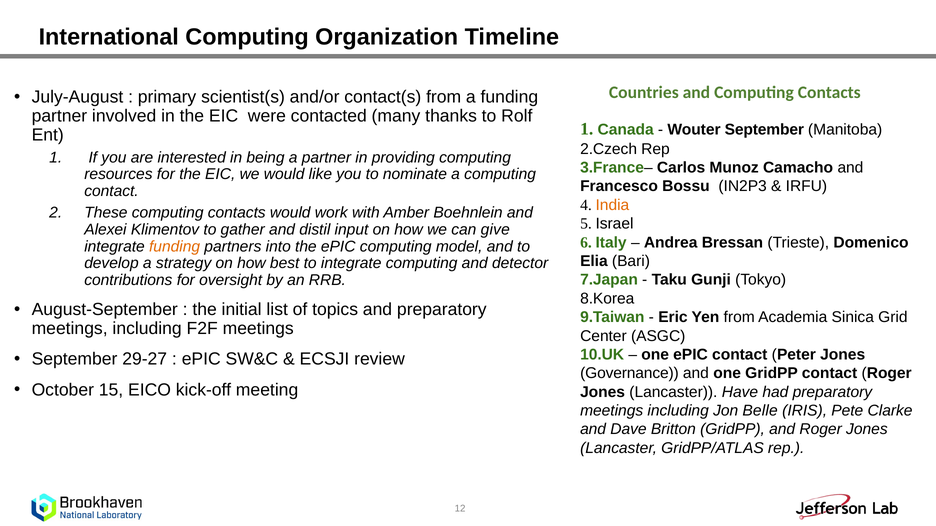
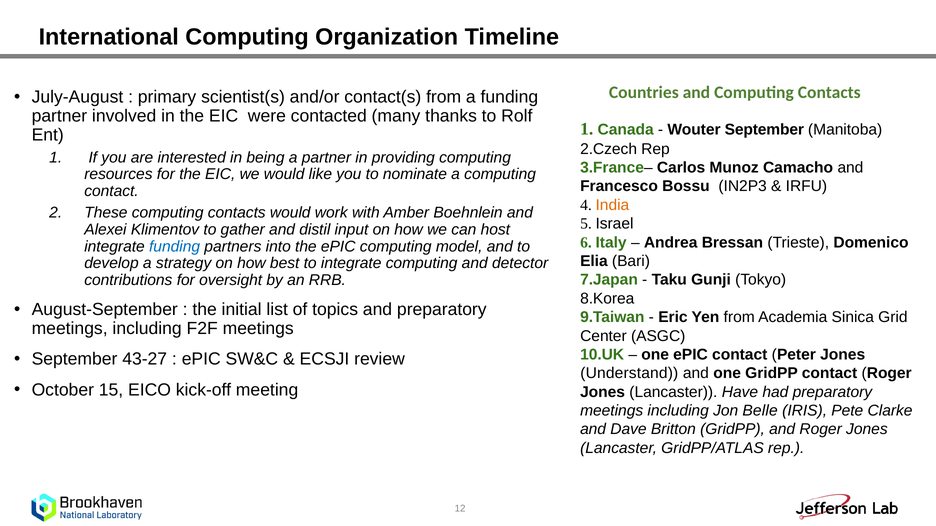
give: give -> host
funding at (175, 247) colour: orange -> blue
29-27: 29-27 -> 43-27
Governance: Governance -> Understand
